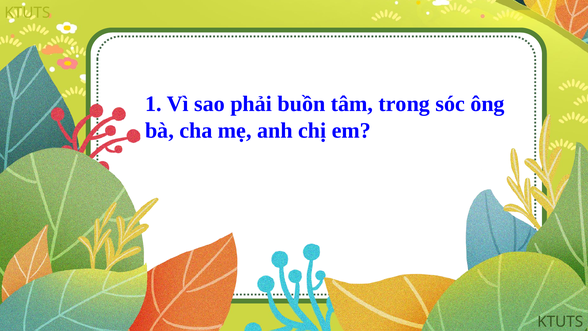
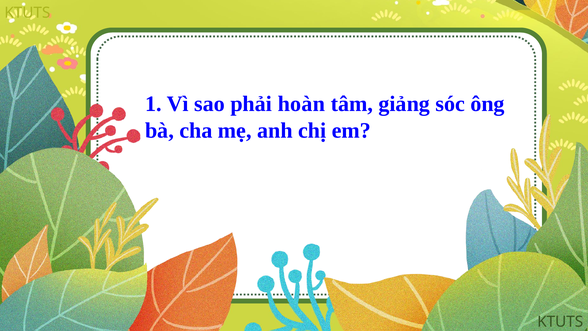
buồn: buồn -> hoàn
trong: trong -> giảng
